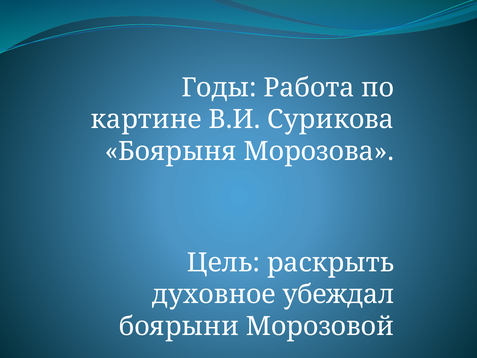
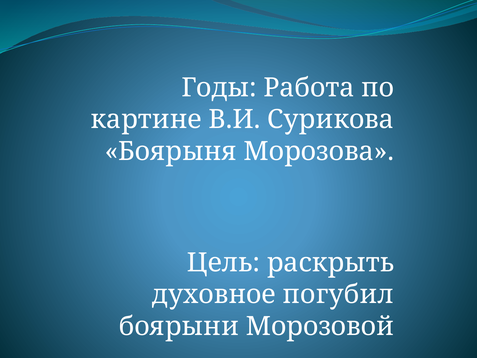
убеждал: убеждал -> погубил
